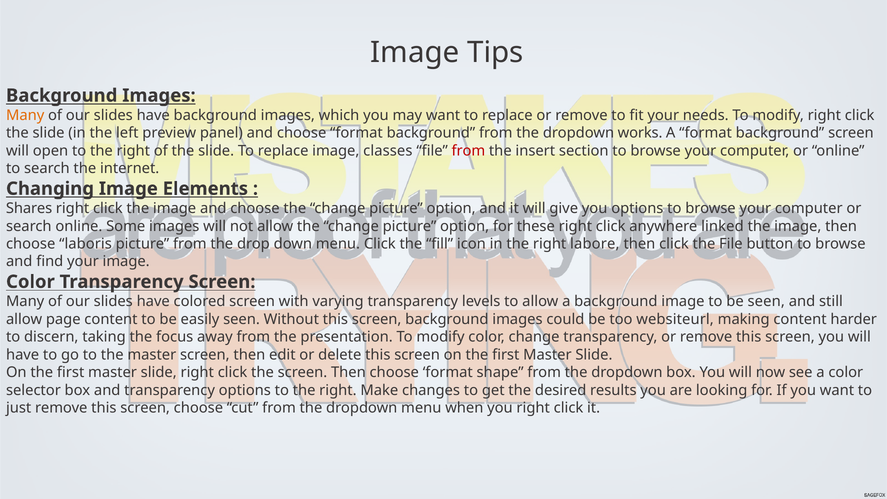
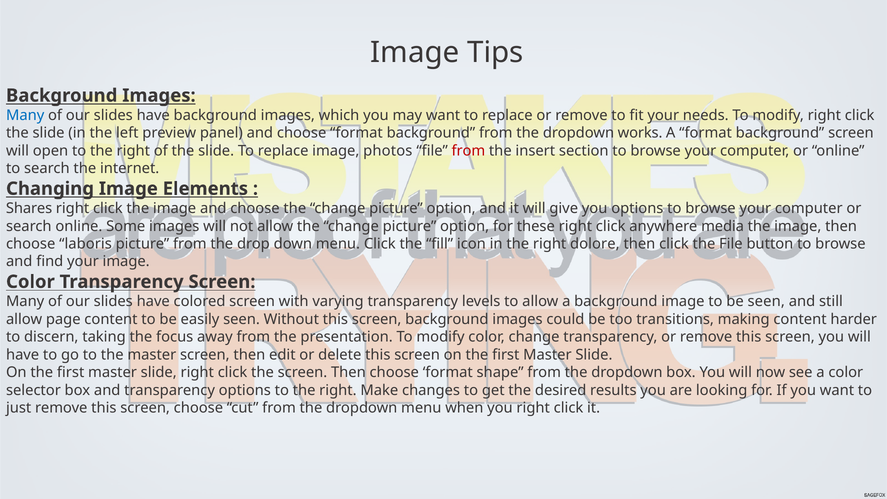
Many at (25, 115) colour: orange -> blue
classes: classes -> photos
linked: linked -> media
labore: labore -> dolore
websiteurl: websiteurl -> transitions
